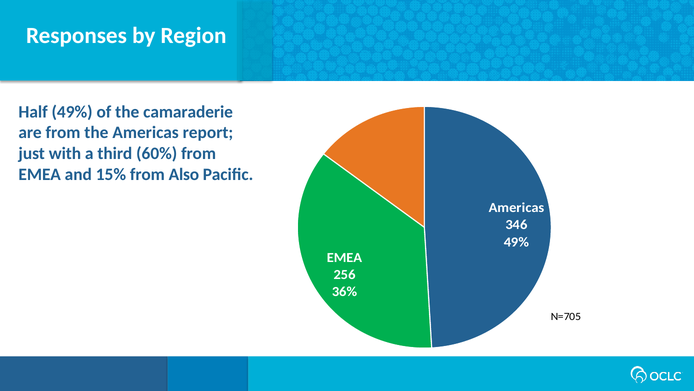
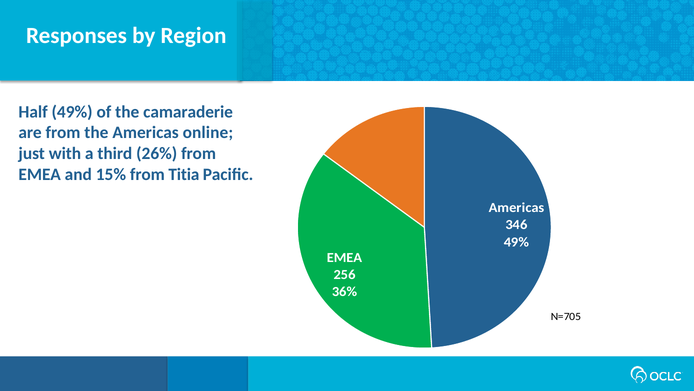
report: report -> online
60%: 60% -> 26%
Also: Also -> Titia
